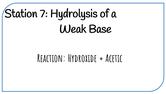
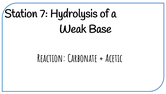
Hydroxide: Hydroxide -> Carbonate
